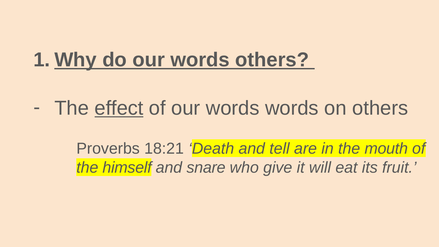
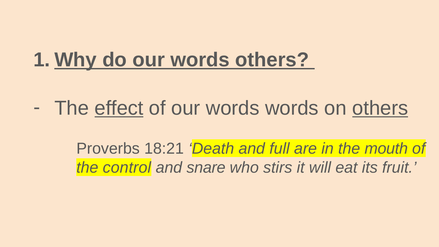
others at (380, 108) underline: none -> present
tell: tell -> full
himself: himself -> control
give: give -> stirs
